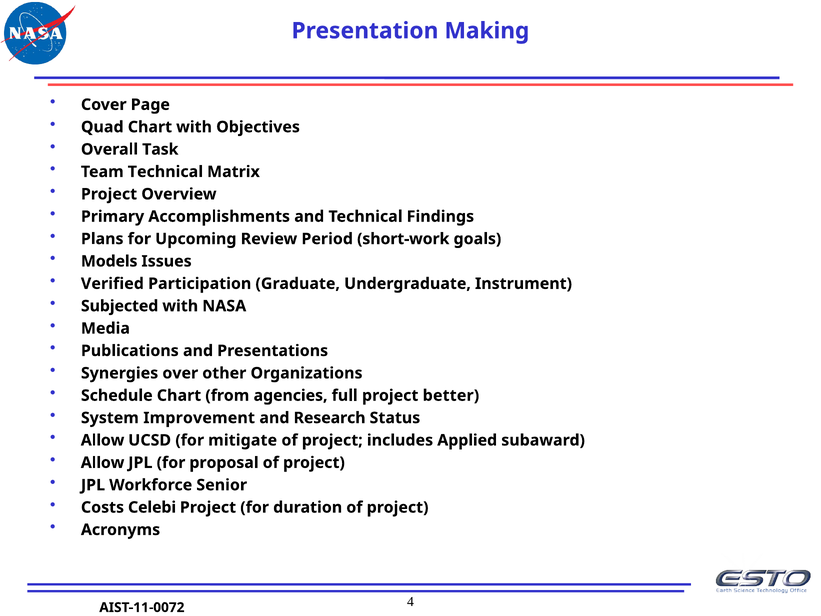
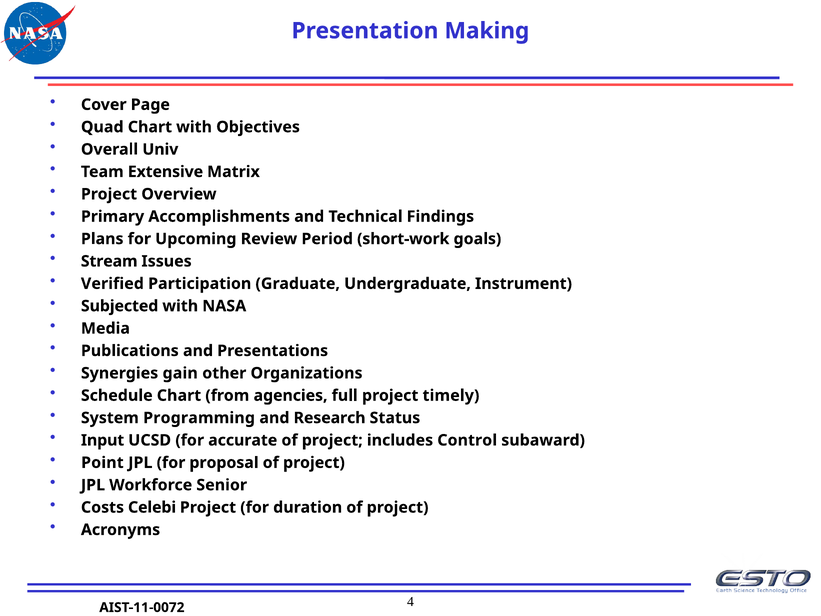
Task: Task -> Univ
Team Technical: Technical -> Extensive
Models: Models -> Stream
over: over -> gain
better: better -> timely
Improvement: Improvement -> Programming
Allow at (103, 440): Allow -> Input
mitigate: mitigate -> accurate
Applied: Applied -> Control
Allow at (103, 462): Allow -> Point
